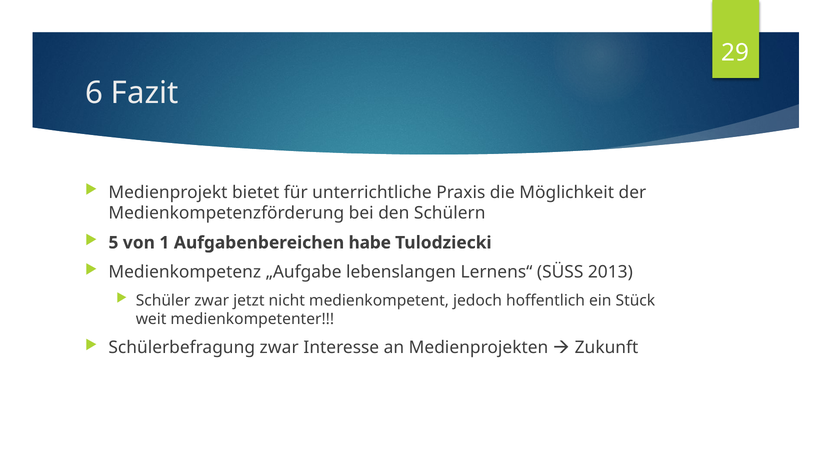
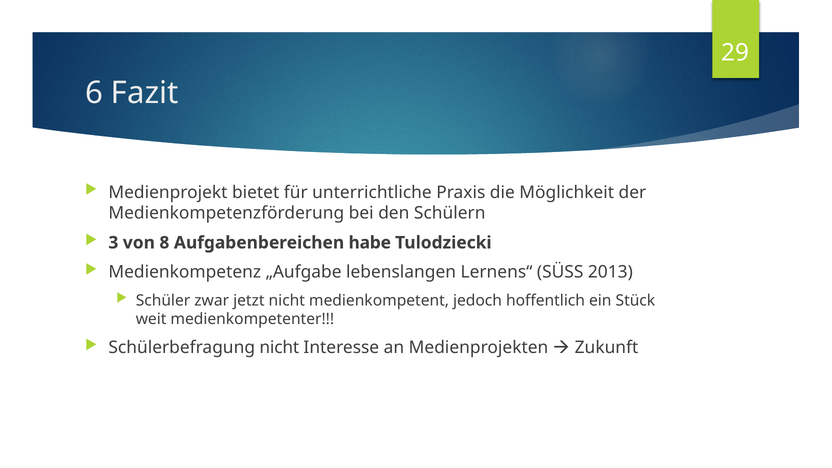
5: 5 -> 3
1: 1 -> 8
Schülerbefragung zwar: zwar -> nicht
